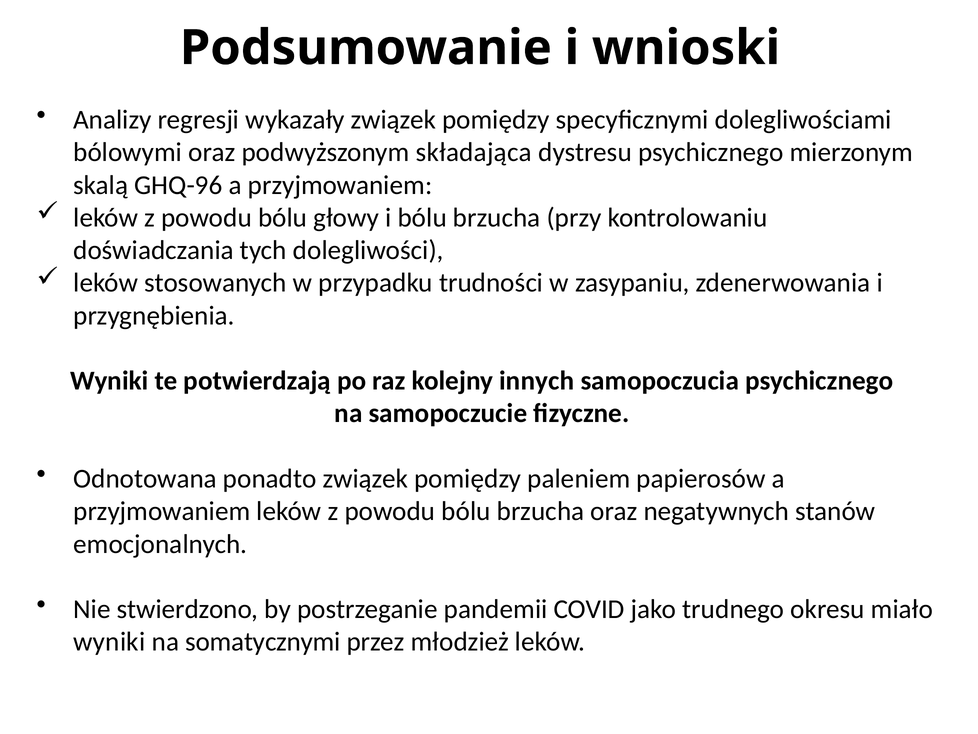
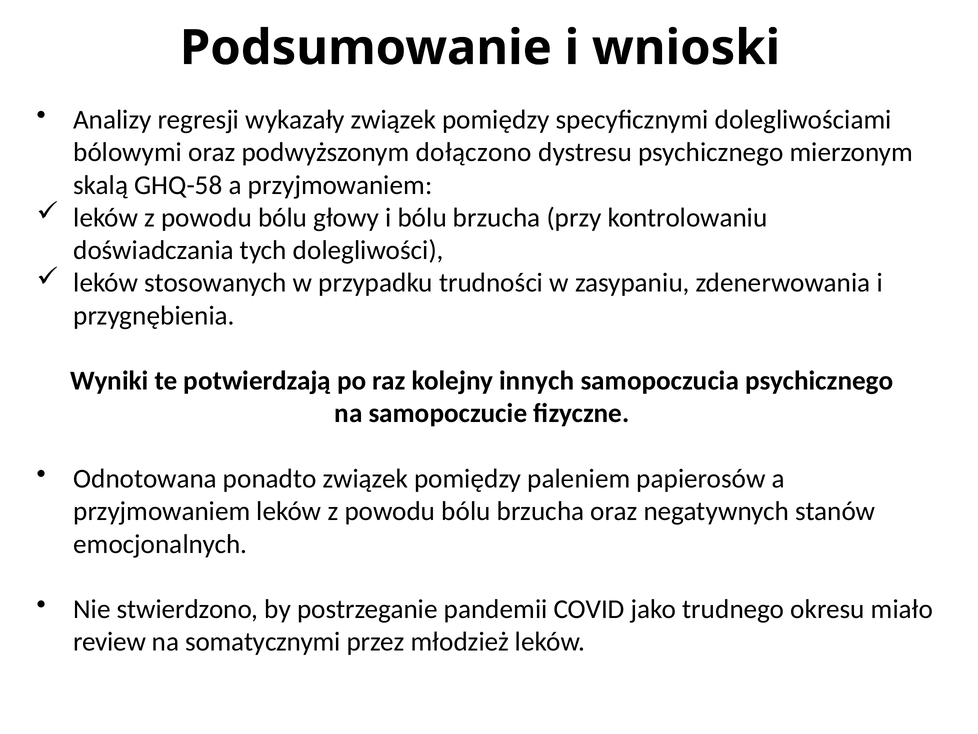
składająca: składająca -> dołączono
GHQ-96: GHQ-96 -> GHQ-58
wyniki at (109, 642): wyniki -> review
